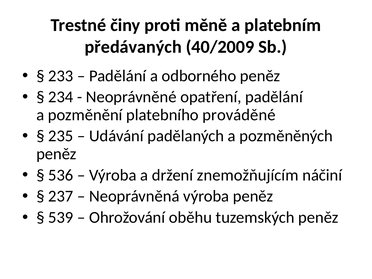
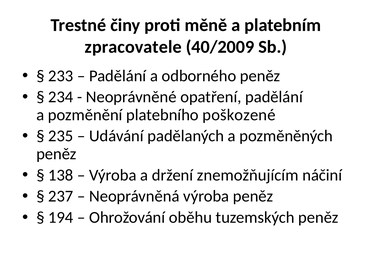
předávaných: předávaných -> zpracovatele
prováděné: prováděné -> poškozené
536: 536 -> 138
539: 539 -> 194
